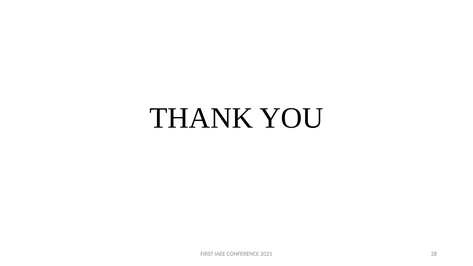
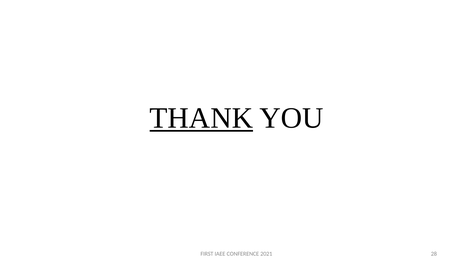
THANK underline: none -> present
